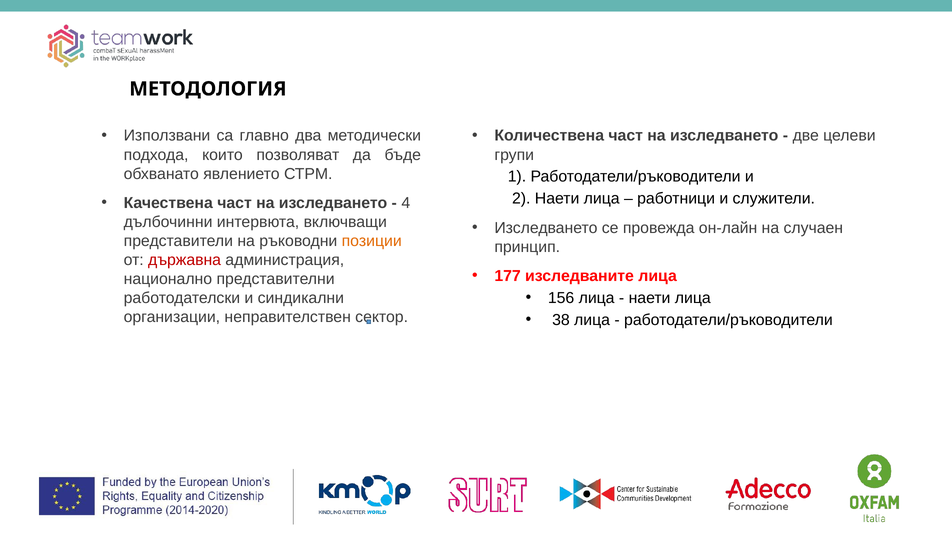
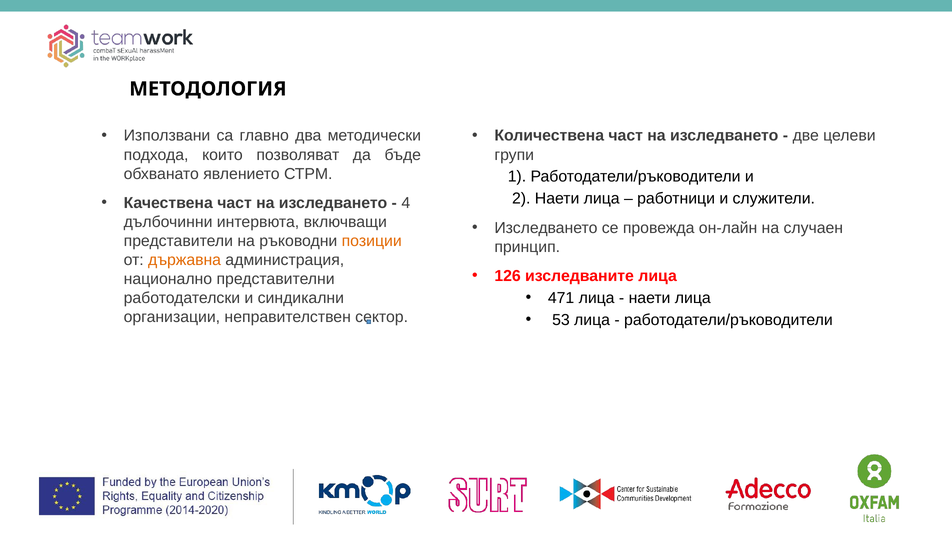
държавна colour: red -> orange
177: 177 -> 126
156: 156 -> 471
38: 38 -> 53
